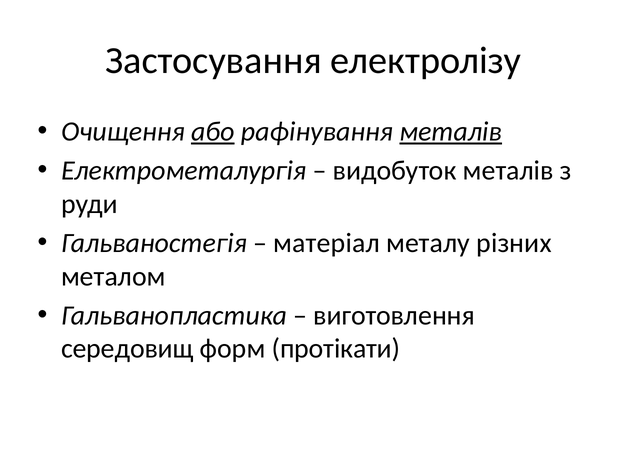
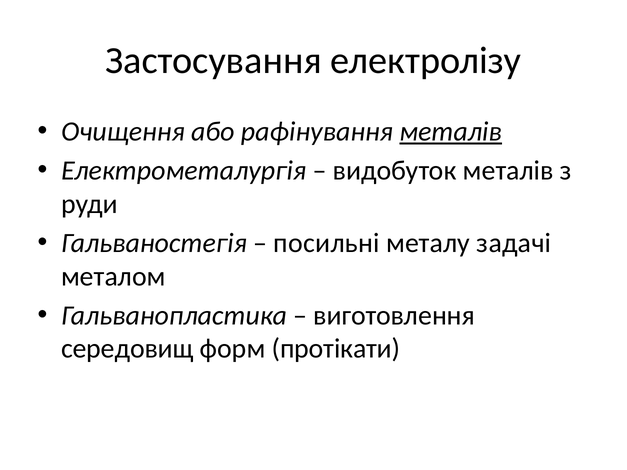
або underline: present -> none
матеріал: матеріал -> посильні
різних: різних -> задачі
